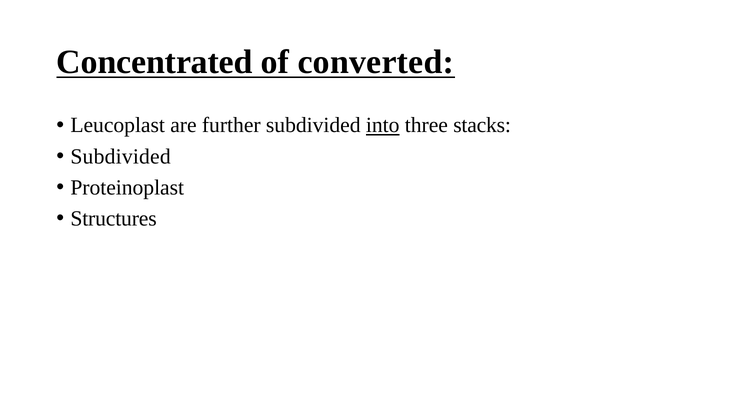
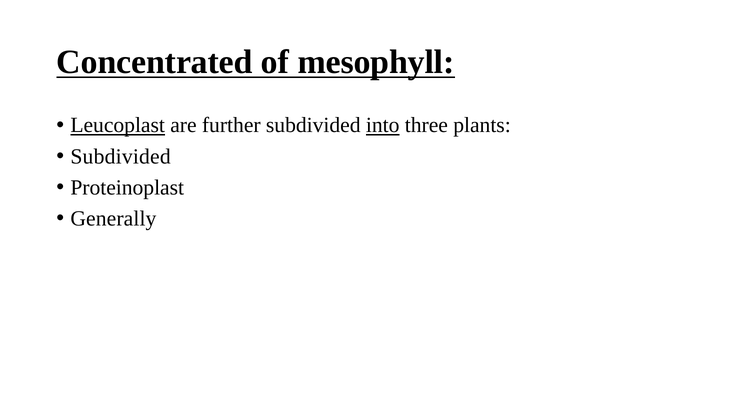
converted: converted -> mesophyll
Leucoplast underline: none -> present
stacks: stacks -> plants
Structures: Structures -> Generally
